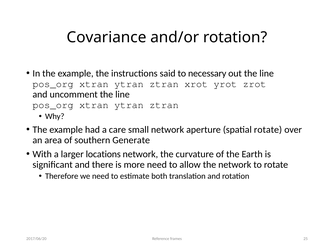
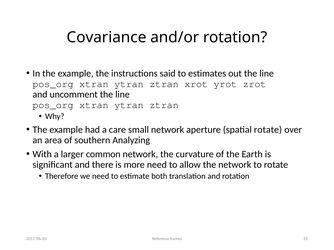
necessary: necessary -> estimates
Generate: Generate -> Analyzing
locations: locations -> common
